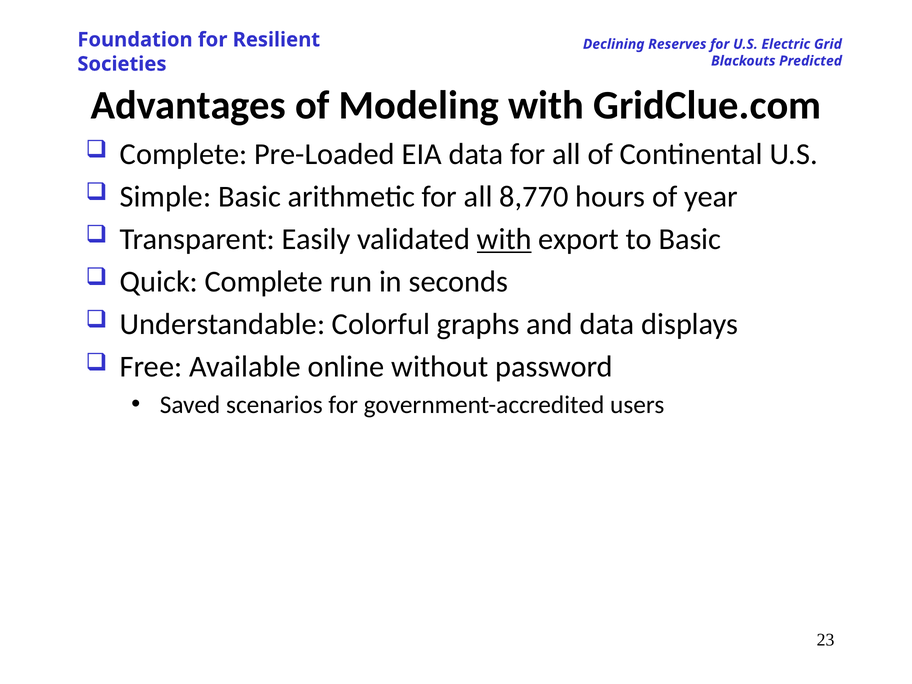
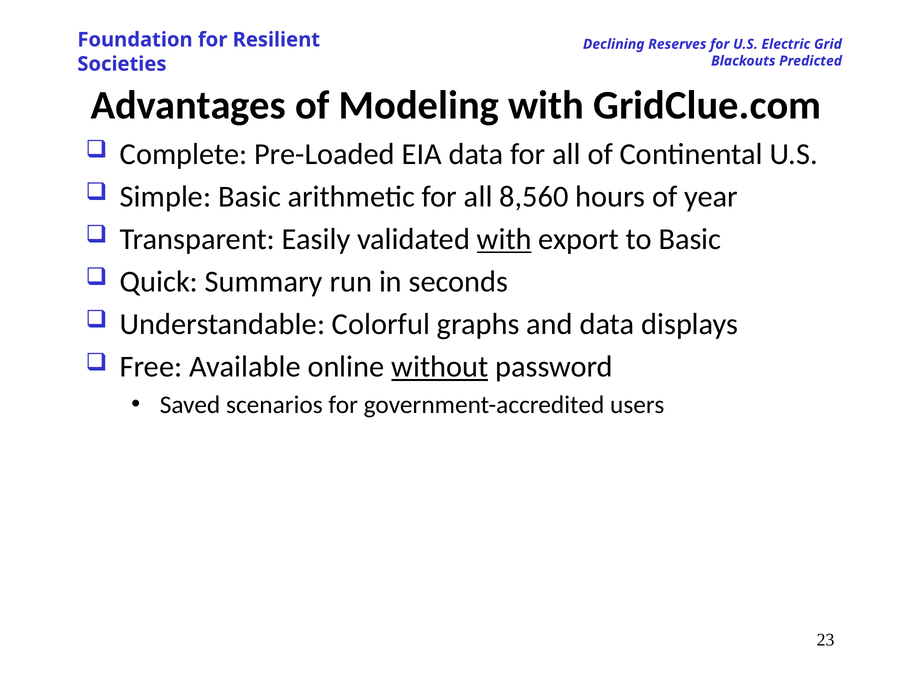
8,770: 8,770 -> 8,560
Quick Complete: Complete -> Summary
without underline: none -> present
